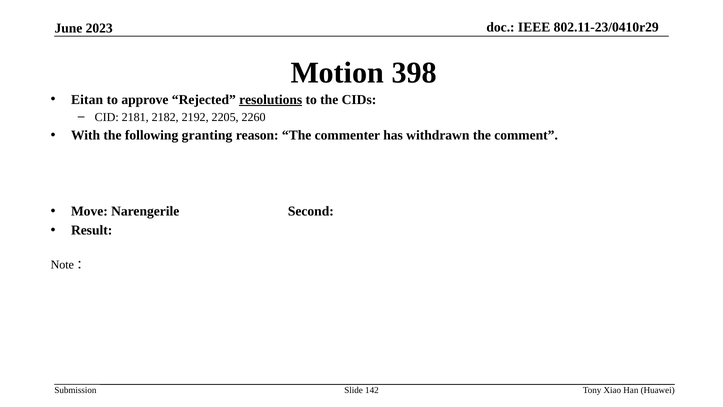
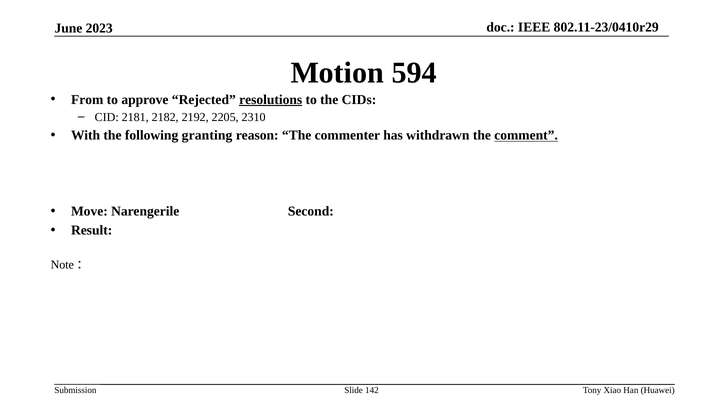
398: 398 -> 594
Eitan: Eitan -> From
2260: 2260 -> 2310
comment underline: none -> present
